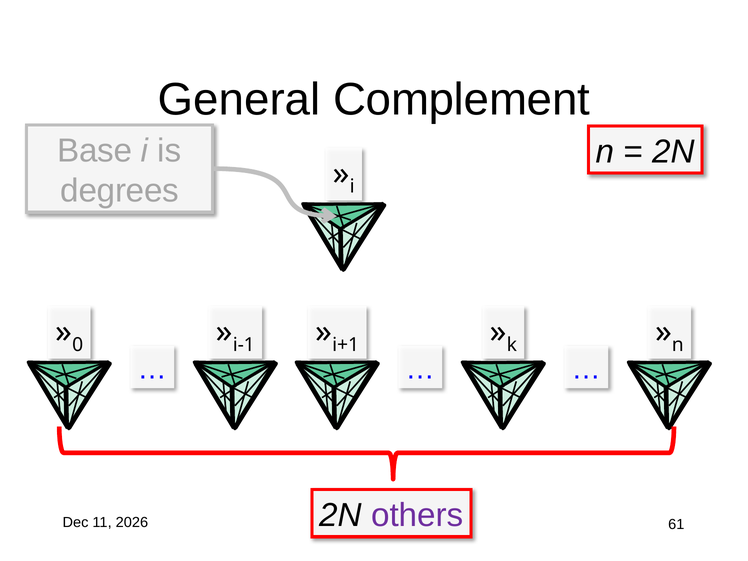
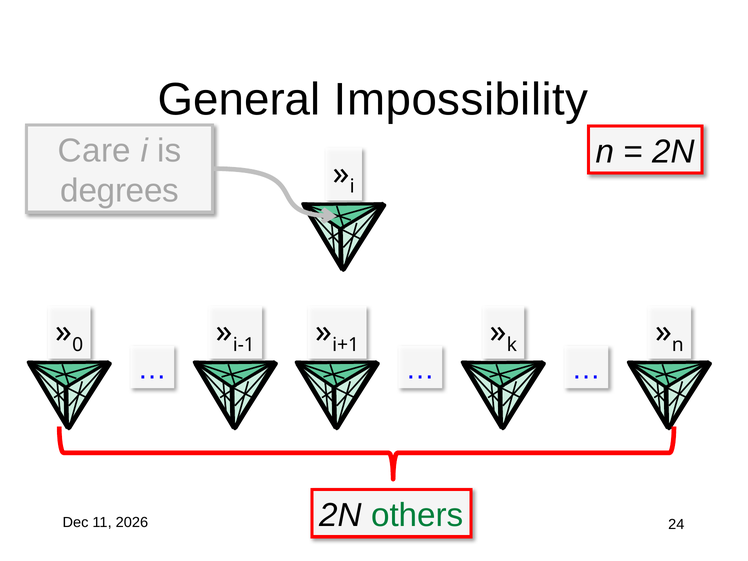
Complement: Complement -> Impossibility
Base: Base -> Care
others colour: purple -> green
61: 61 -> 24
